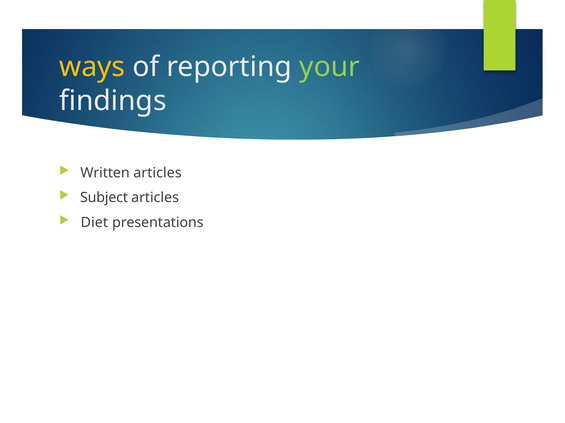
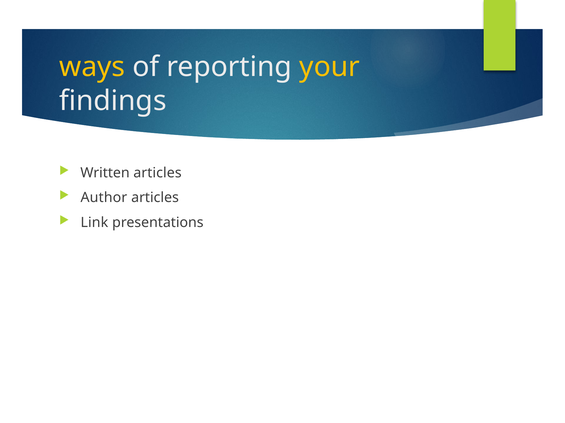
your colour: light green -> yellow
Subject: Subject -> Author
Diet: Diet -> Link
